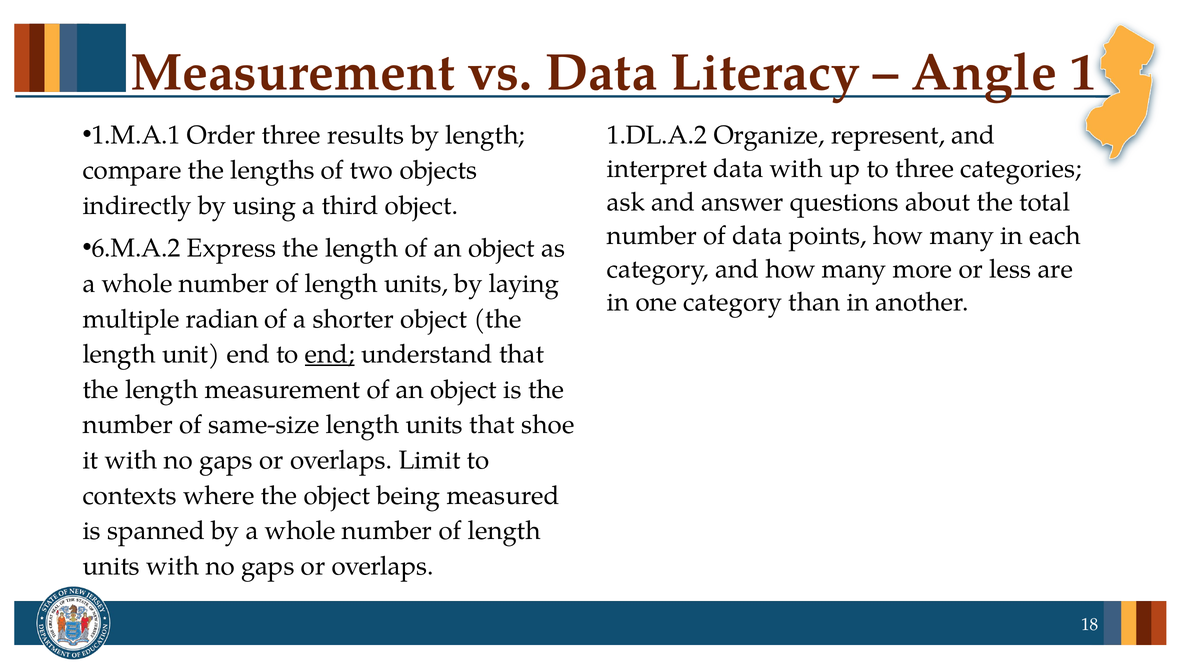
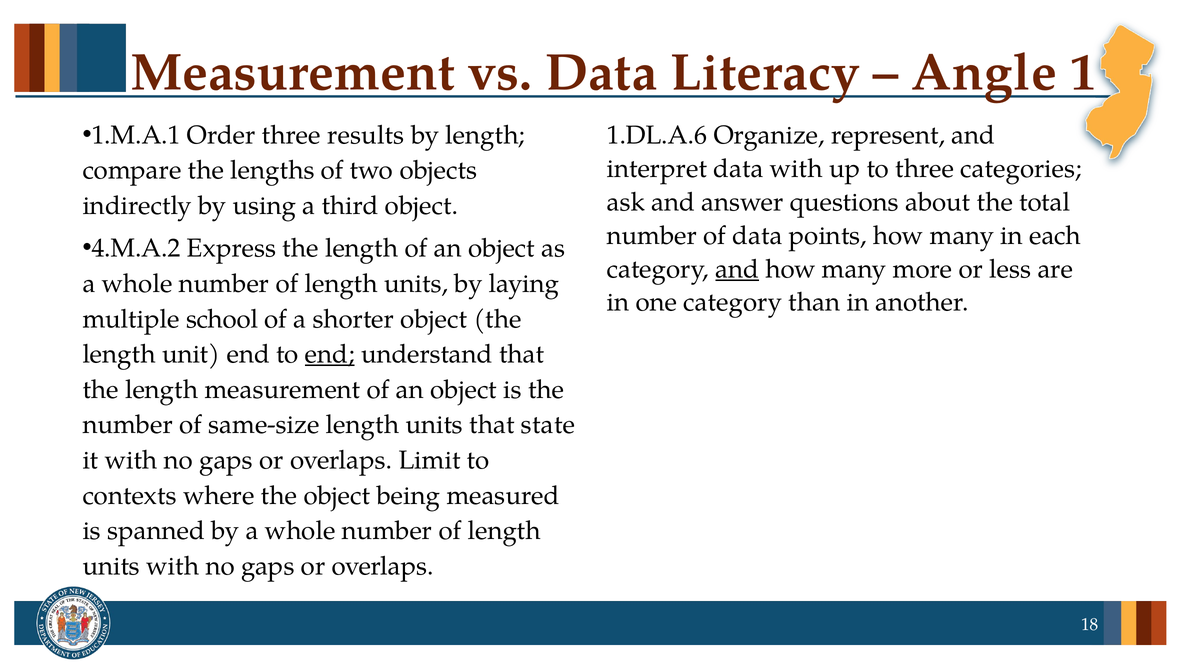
1.DL.A.2: 1.DL.A.2 -> 1.DL.A.6
6.M.A.2: 6.M.A.2 -> 4.M.A.2
and at (737, 269) underline: none -> present
radian: radian -> school
shoe: shoe -> state
